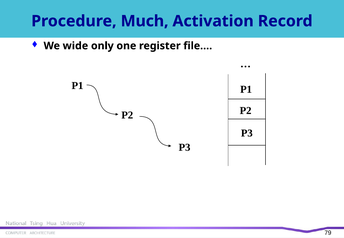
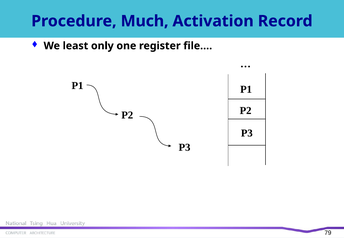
wide: wide -> least
